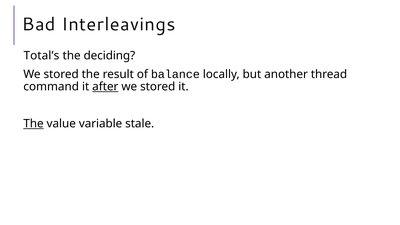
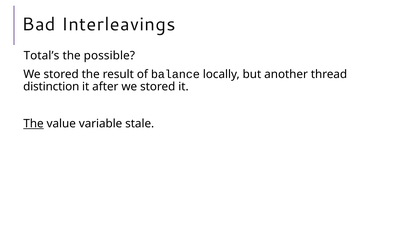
deciding: deciding -> possible
command: command -> distinction
after underline: present -> none
